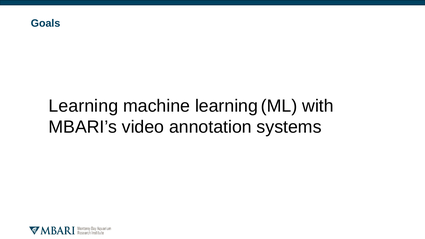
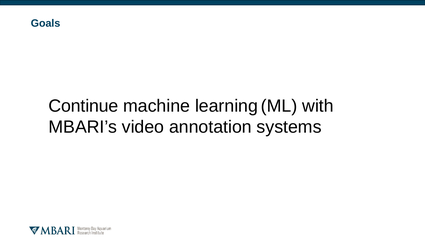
Learning: Learning -> Continue
